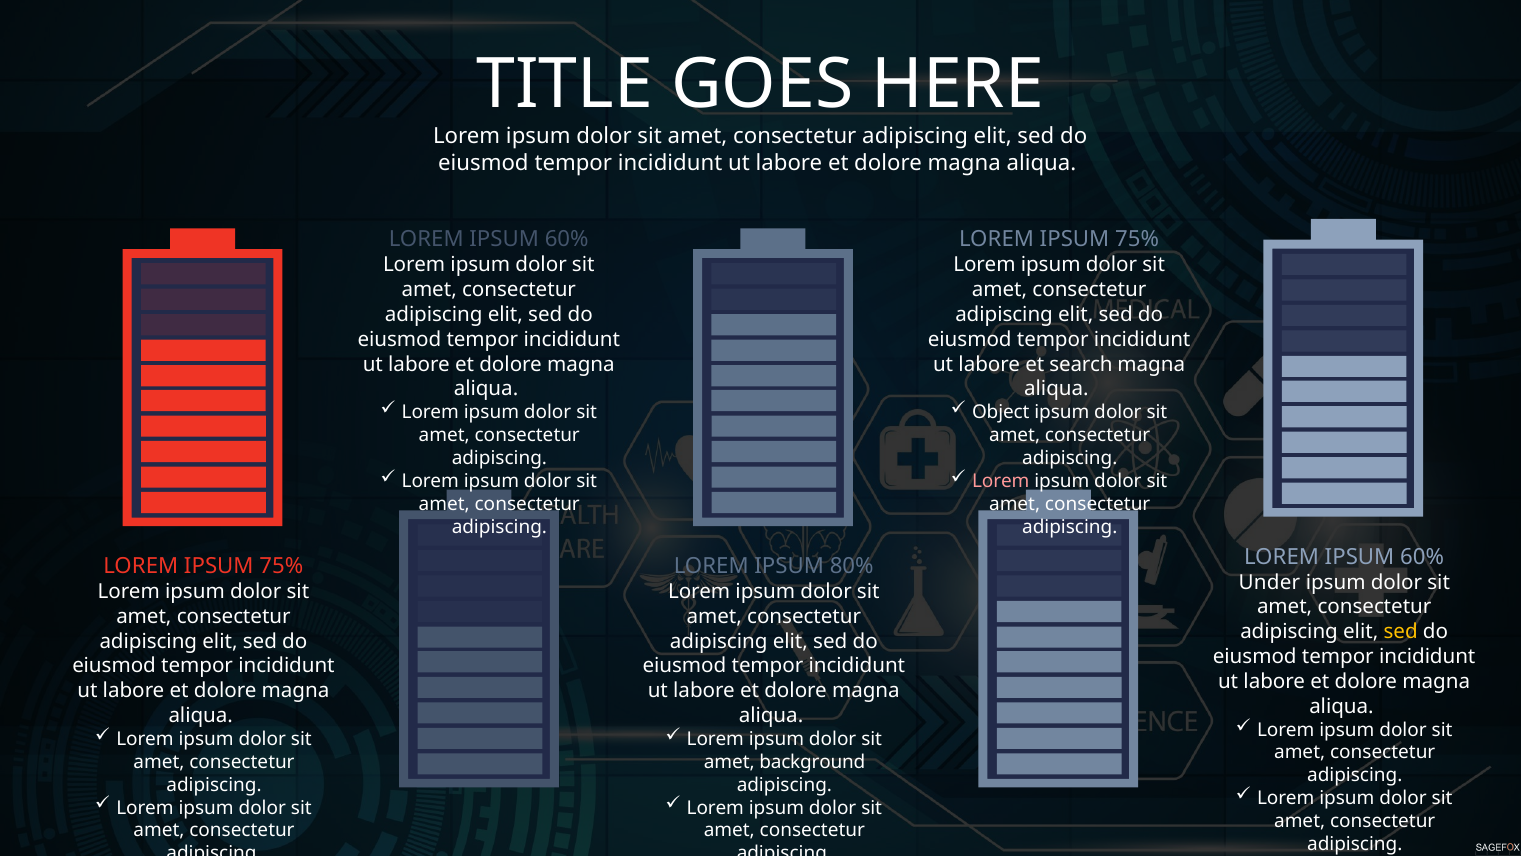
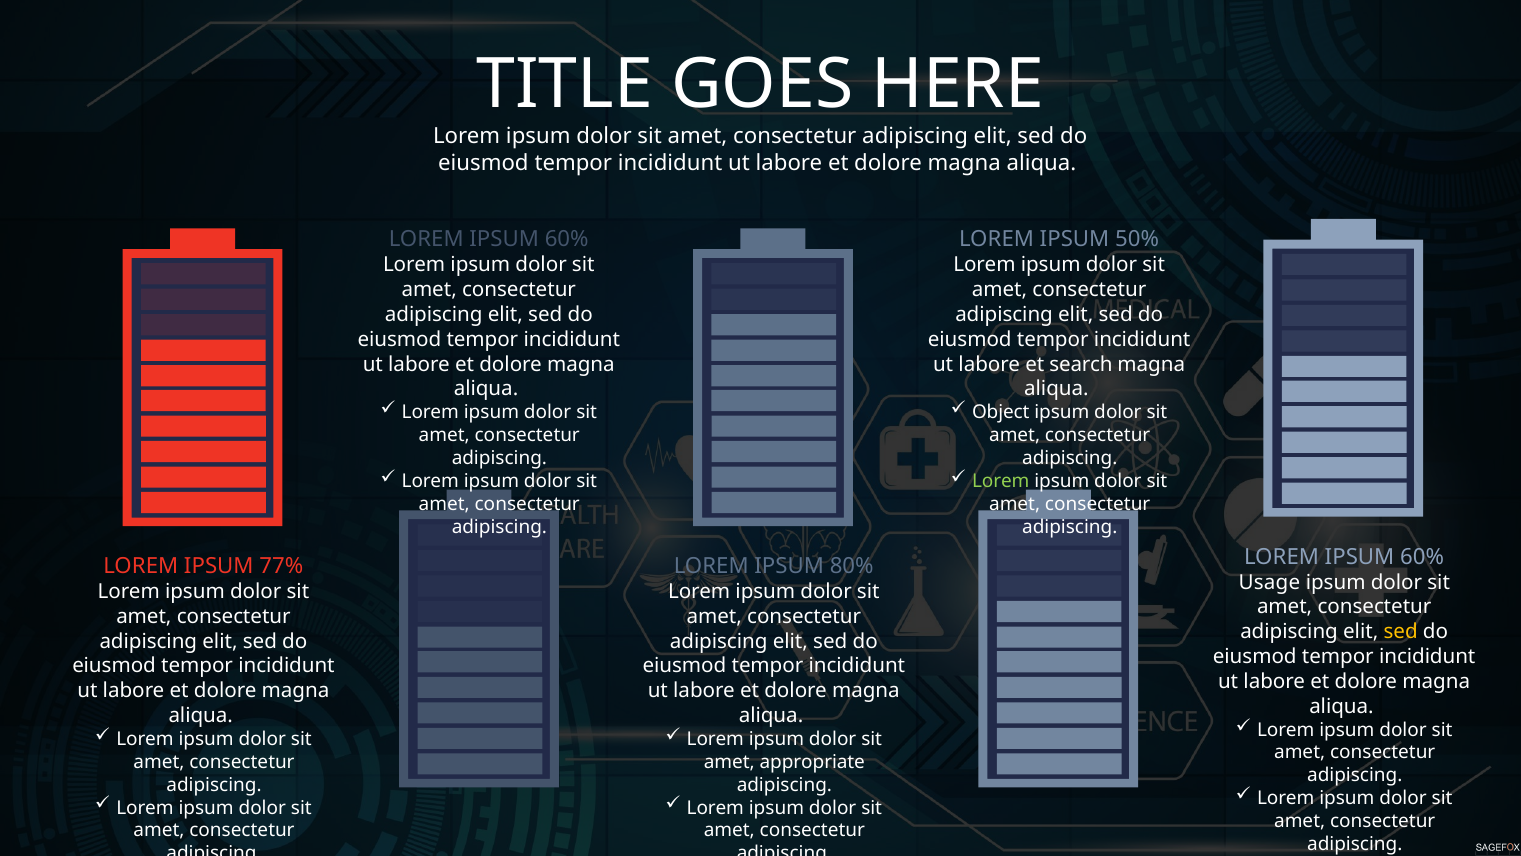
75% at (1137, 239): 75% -> 50%
Lorem at (1001, 481) colour: pink -> light green
75% at (281, 566): 75% -> 77%
Under: Under -> Usage
background: background -> appropriate
